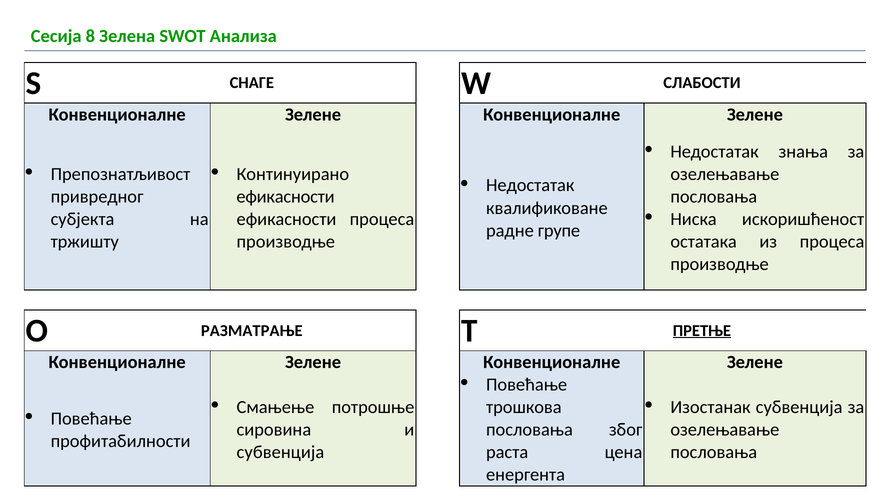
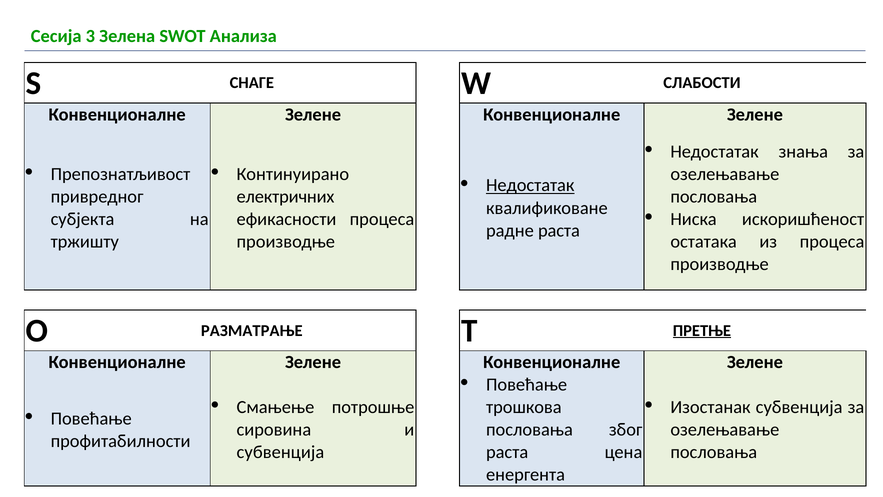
8: 8 -> 3
Недостатак at (530, 185) underline: none -> present
ефикасности at (286, 197): ефикасности -> електричних
радне групе: групе -> раста
